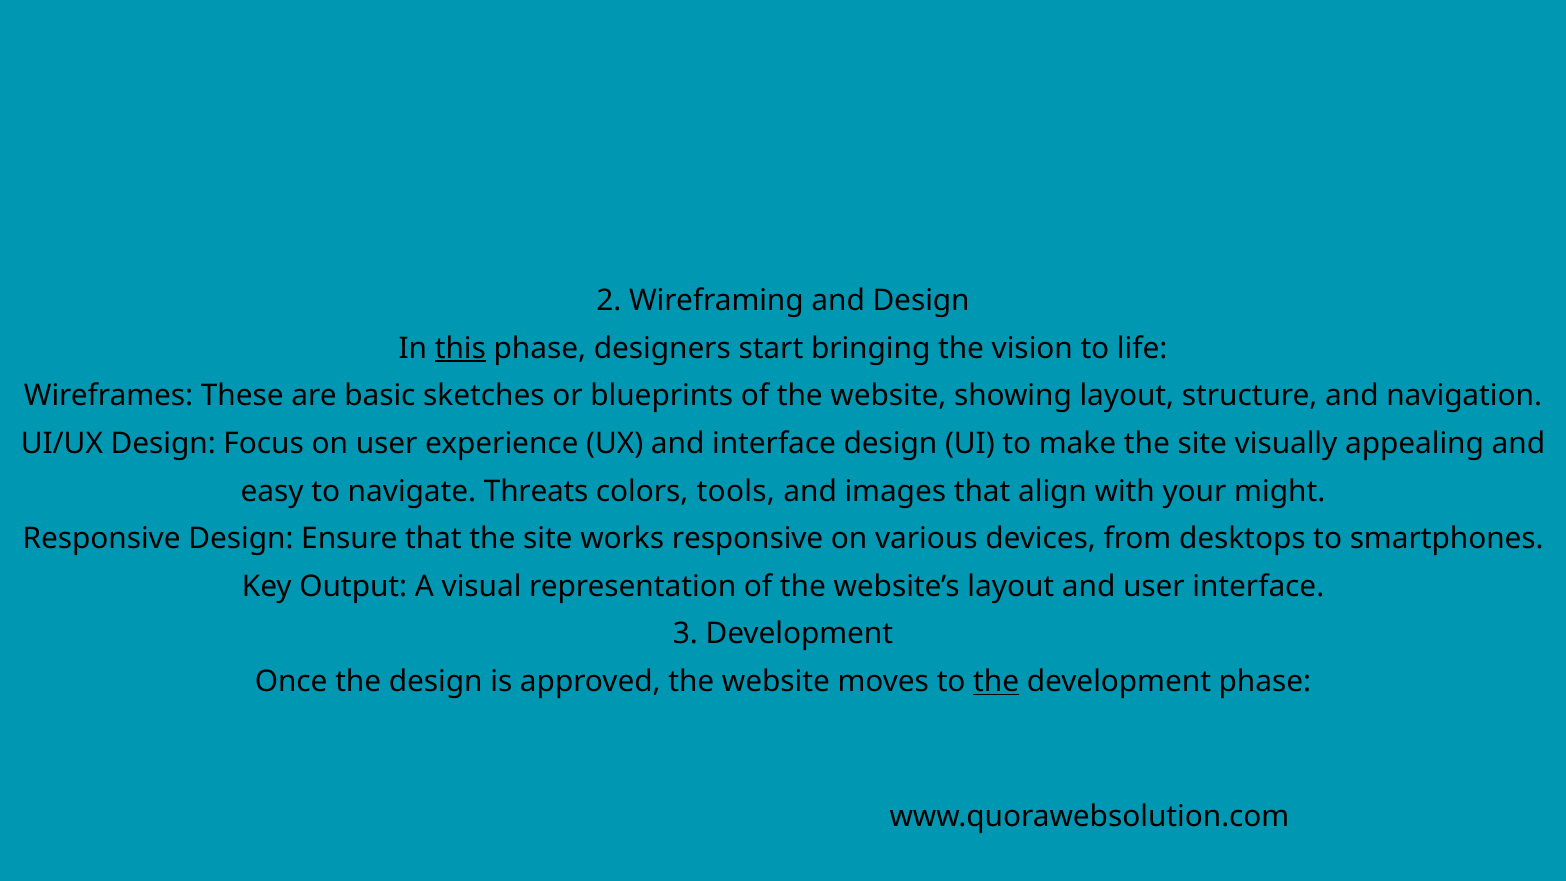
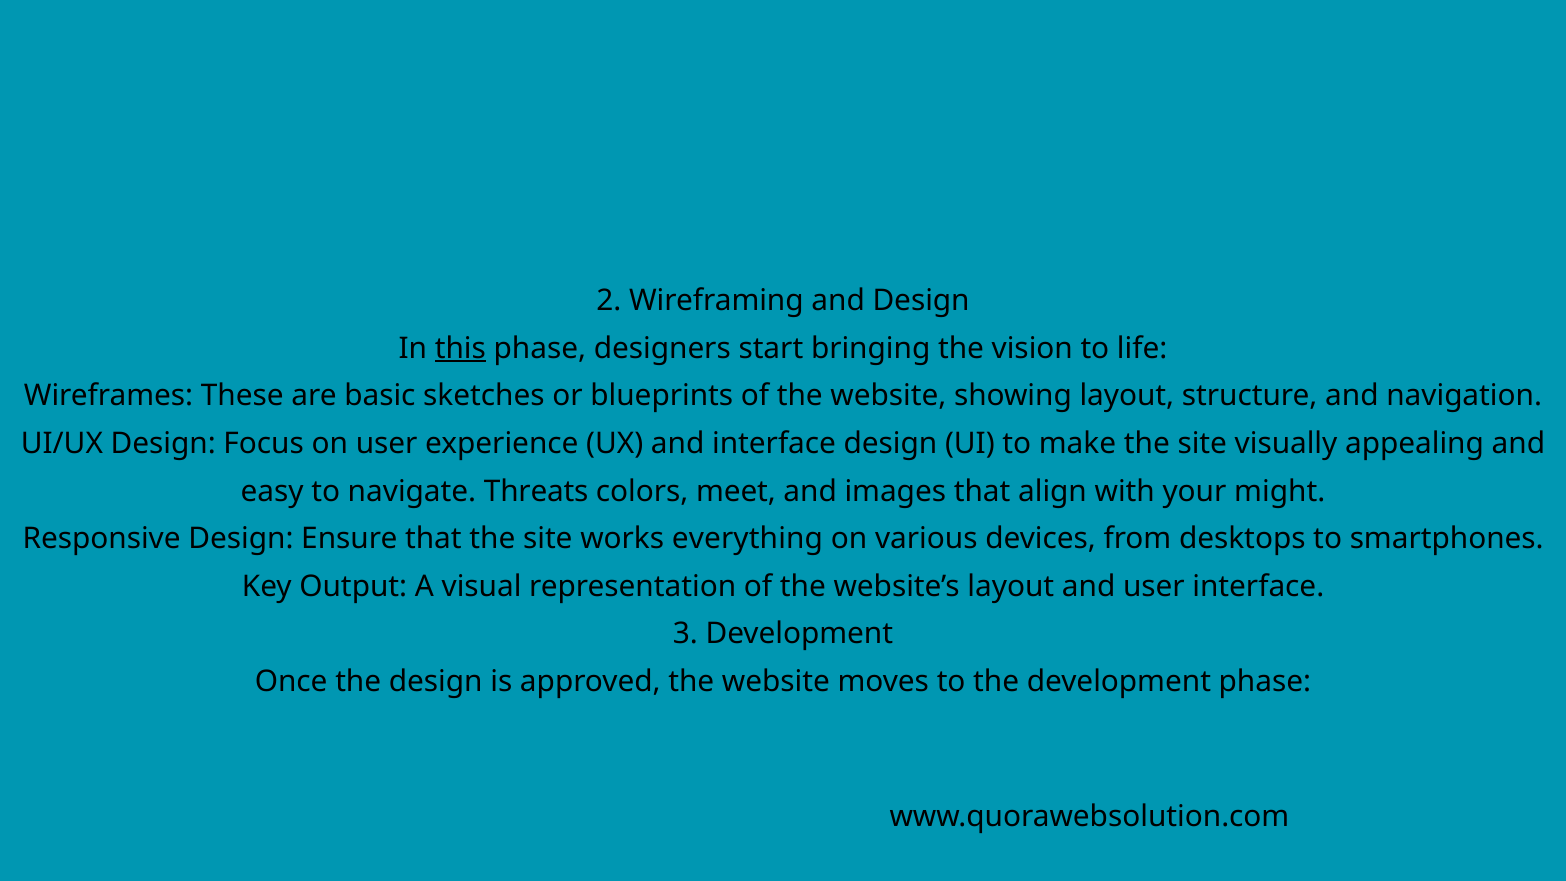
tools: tools -> meet
works responsive: responsive -> everything
the at (996, 681) underline: present -> none
